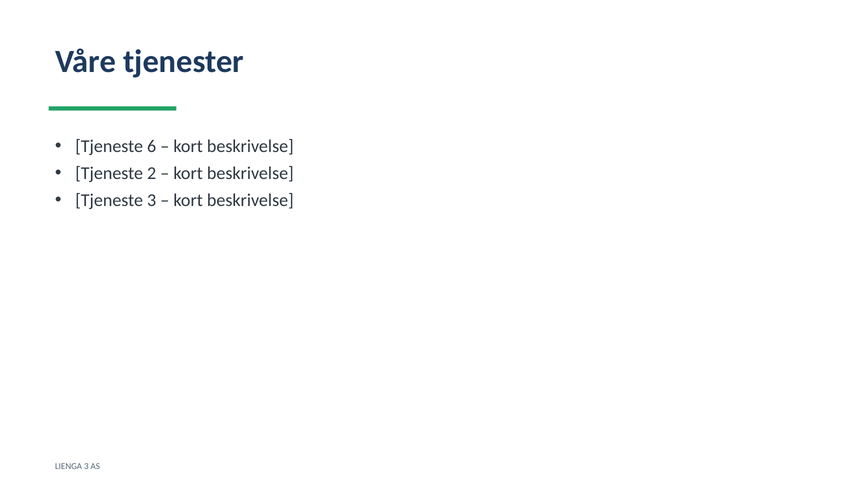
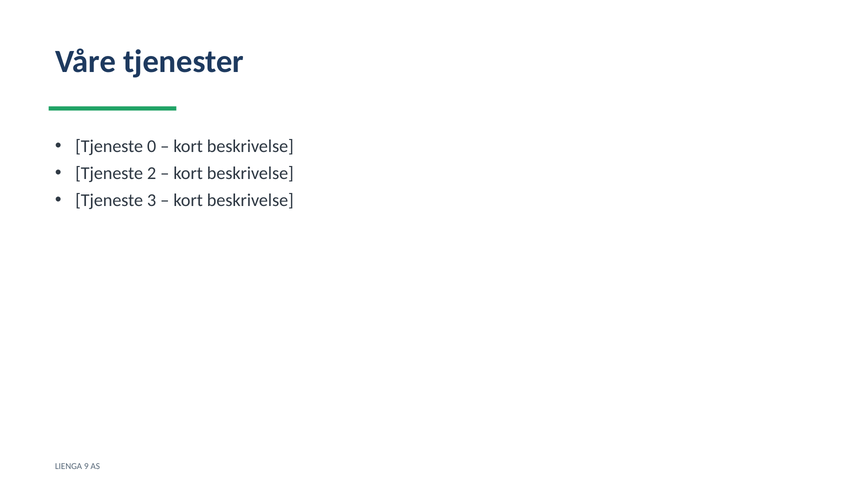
6: 6 -> 0
LIENGA 3: 3 -> 9
